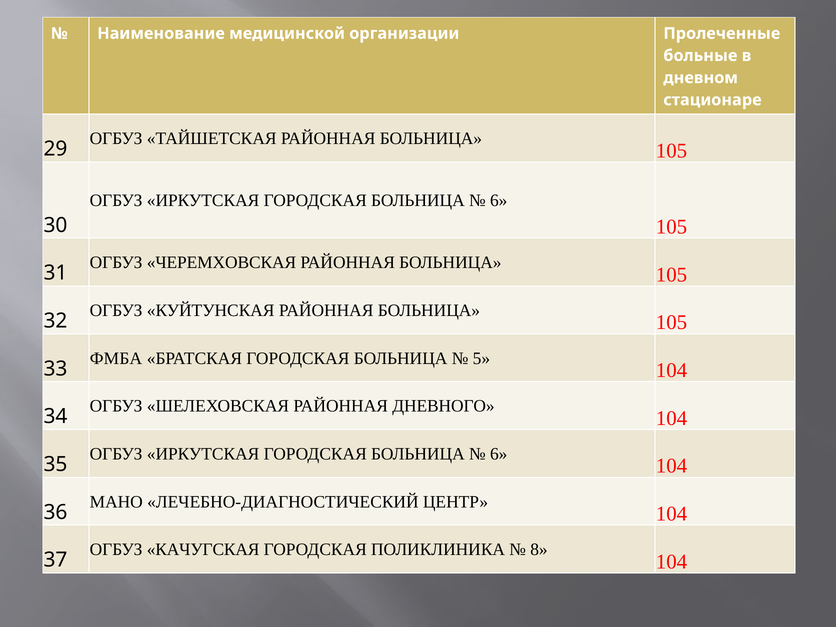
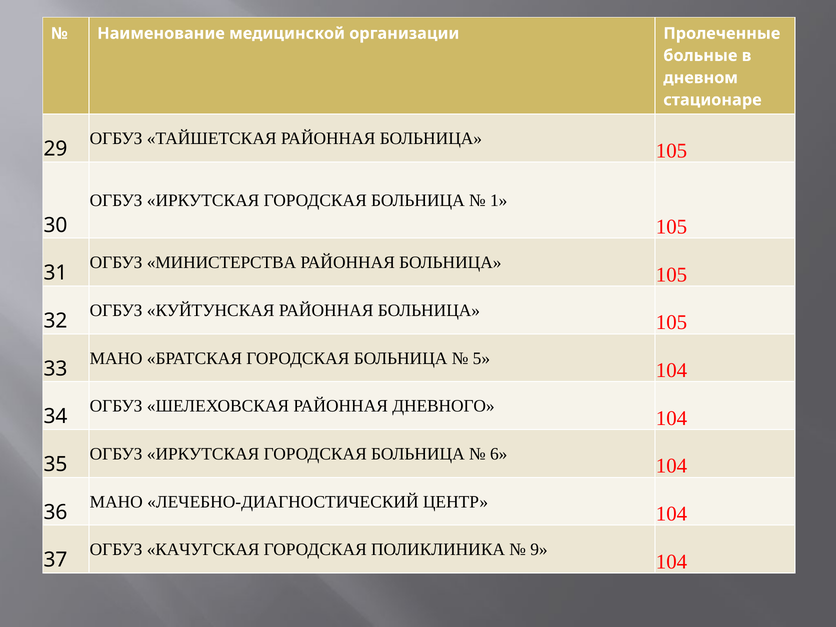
6 at (499, 201): 6 -> 1
ЧЕРЕМХОВСКАЯ: ЧЕРЕМХОВСКАЯ -> МИНИСТЕРСТВА
ФМБА at (116, 358): ФМБА -> МАНО
8: 8 -> 9
